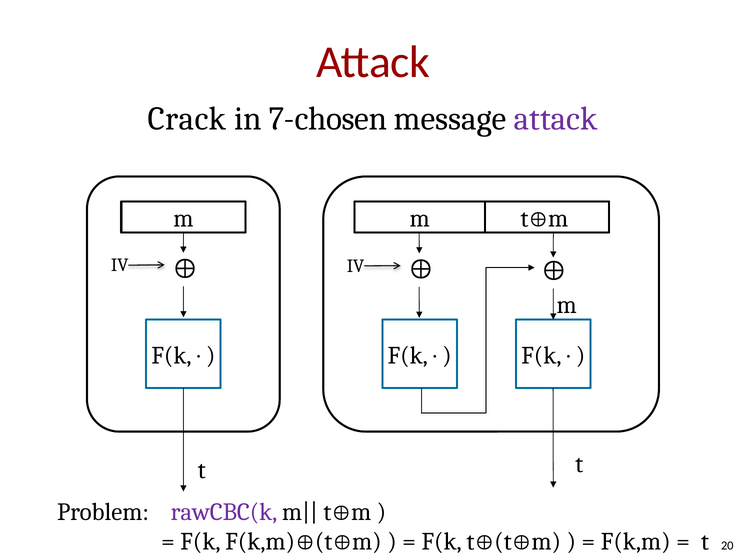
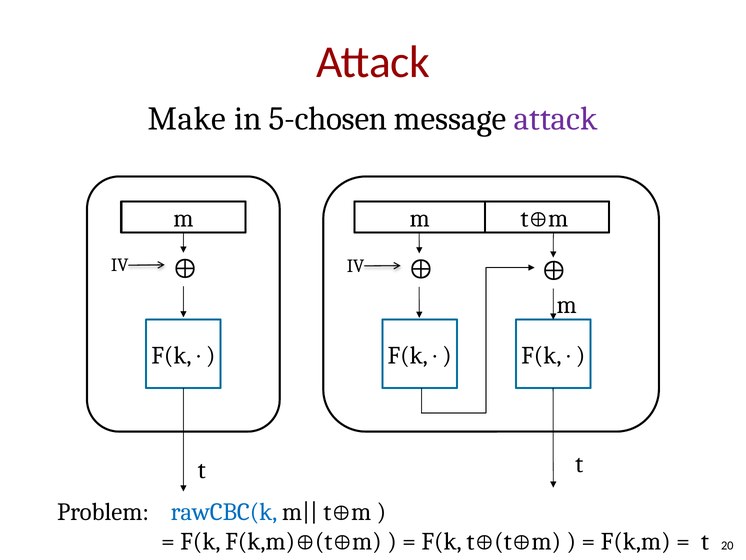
Crack: Crack -> Make
7-chosen: 7-chosen -> 5-chosen
rawCBC(k colour: purple -> blue
